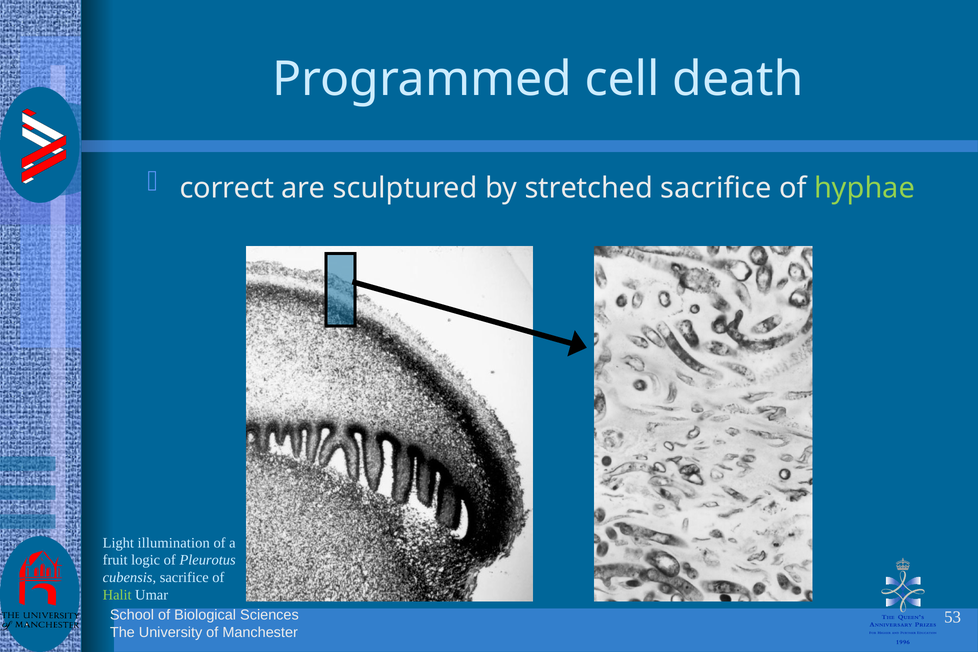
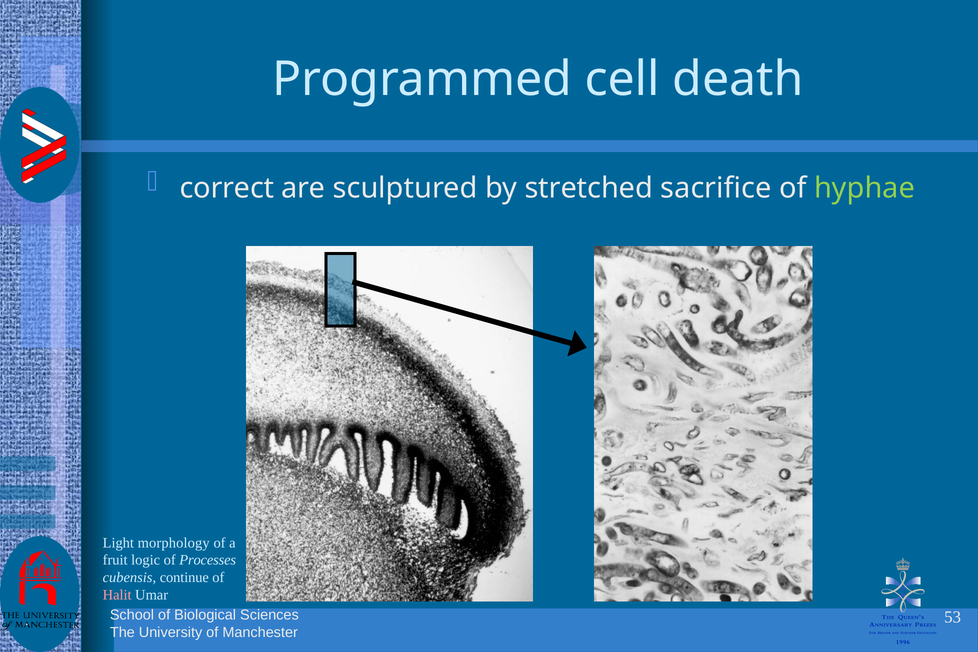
illumination: illumination -> morphology
Pleurotus: Pleurotus -> Processes
cubensis sacrifice: sacrifice -> continue
Halit colour: light green -> pink
